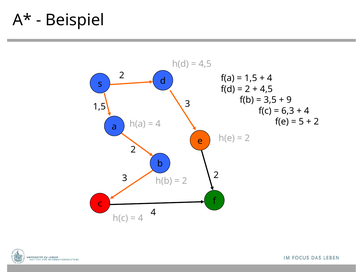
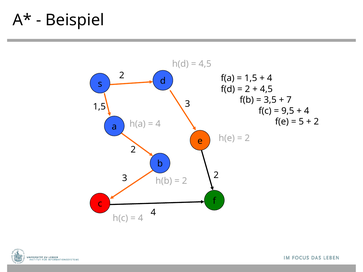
9: 9 -> 7
6,3: 6,3 -> 9,5
